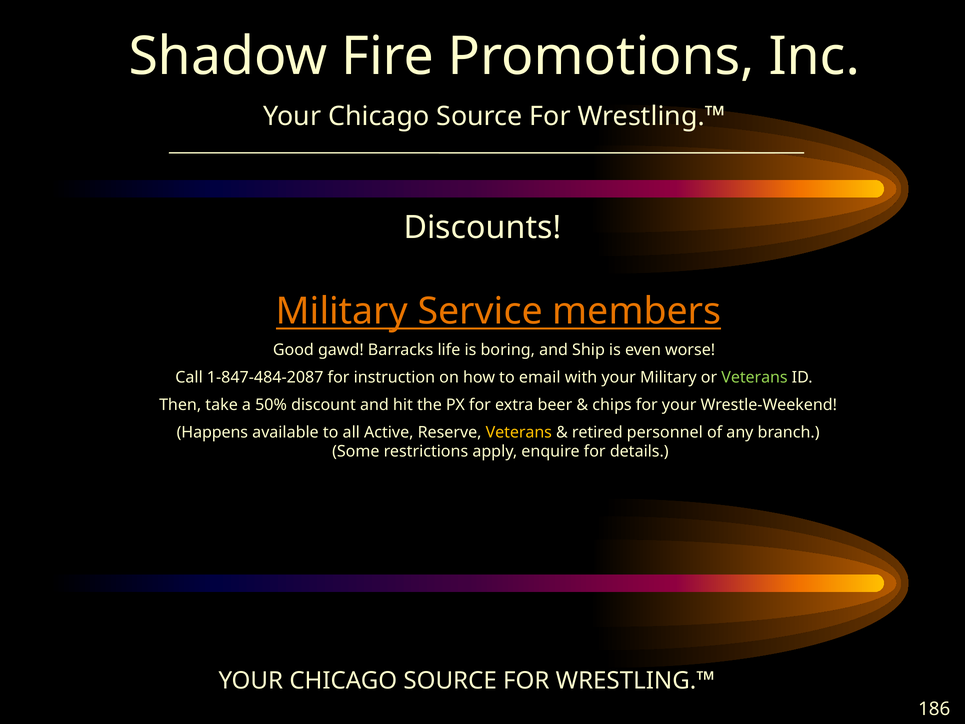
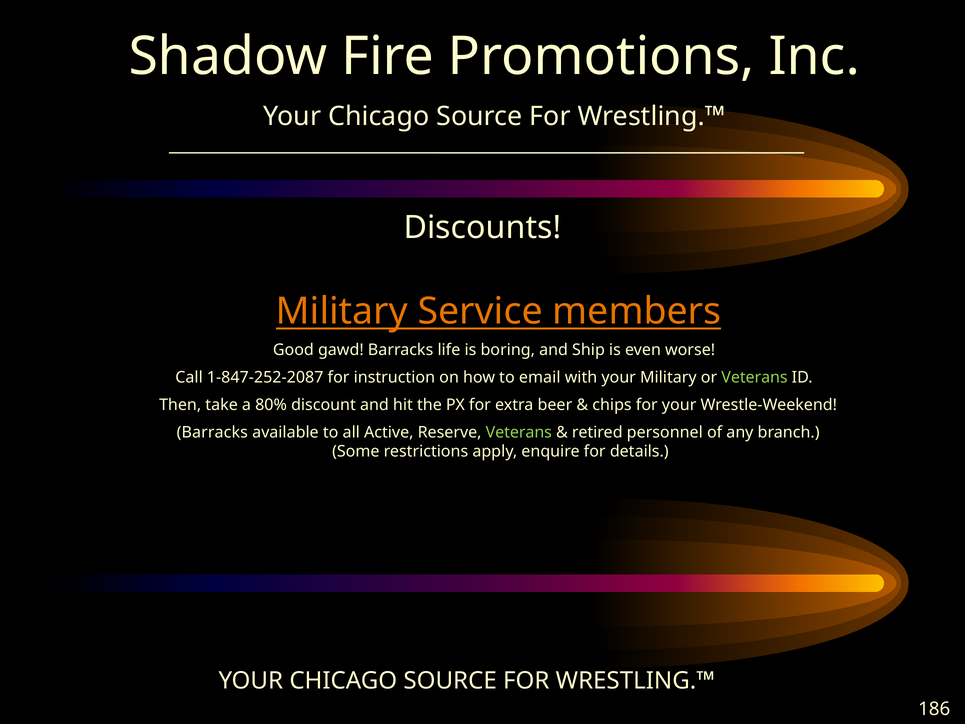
1-847-484-2087: 1-847-484-2087 -> 1-847-252-2087
50%: 50% -> 80%
Happens at (212, 432): Happens -> Barracks
Veterans at (519, 432) colour: yellow -> light green
